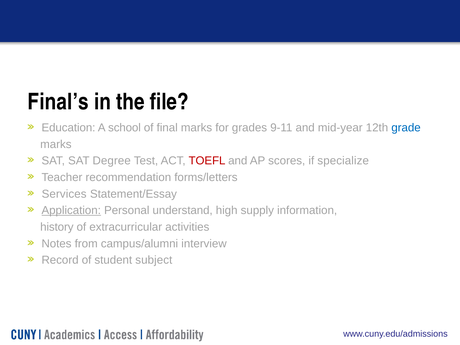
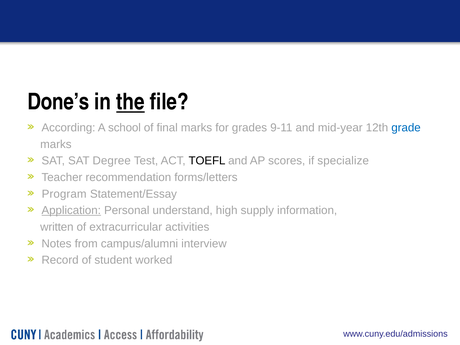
Final’s: Final’s -> Done’s
the underline: none -> present
Education: Education -> According
TOEFL colour: red -> black
Services: Services -> Program
history: history -> written
subject: subject -> worked
